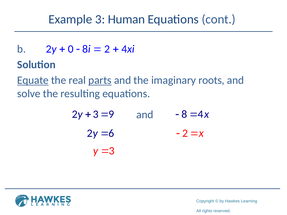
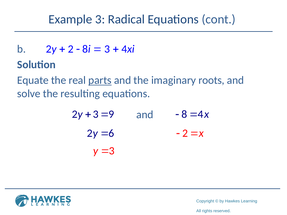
Human: Human -> Radical
0 at (71, 49): 0 -> 2
2 at (107, 49): 2 -> 3
Equate underline: present -> none
